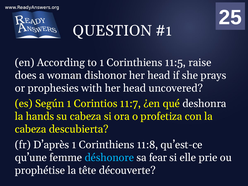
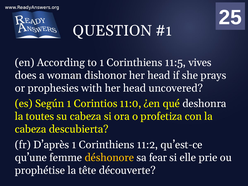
raise: raise -> vives
11:7: 11:7 -> 11:0
hands: hands -> toutes
11:8: 11:8 -> 11:2
déshonore colour: light blue -> yellow
